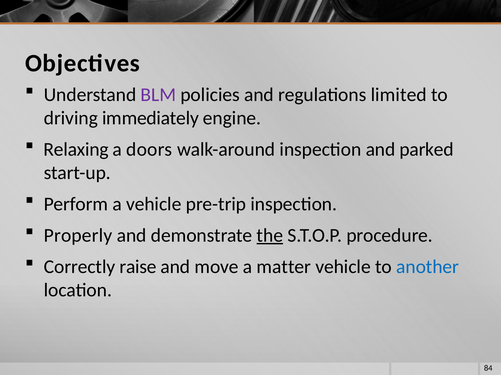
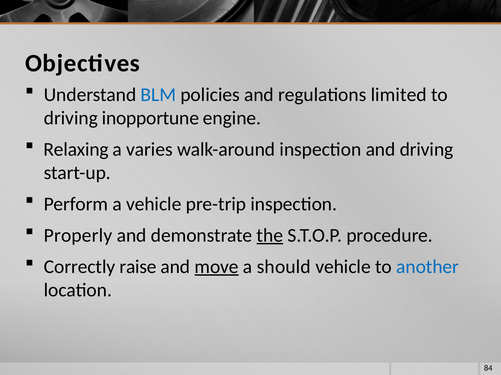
BLM colour: purple -> blue
immediately: immediately -> inopportune
doors: doors -> varies
and parked: parked -> driving
move underline: none -> present
matter: matter -> should
